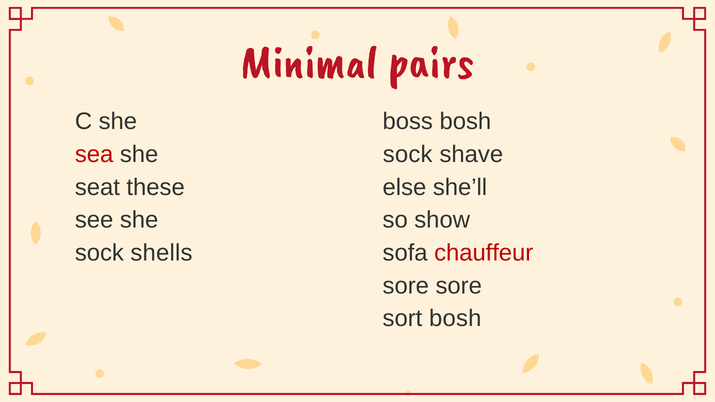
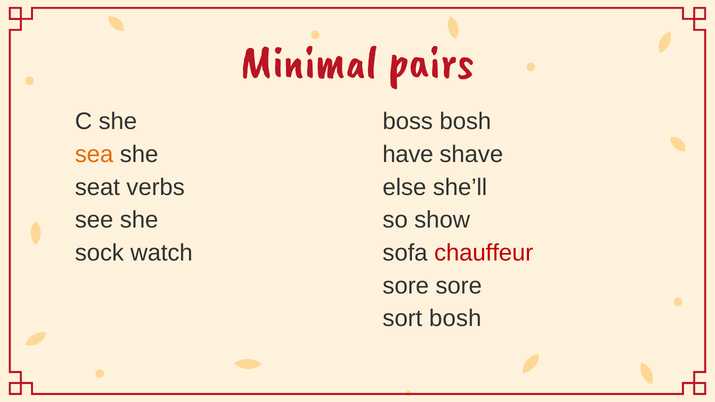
sock at (408, 154): sock -> have
sea colour: red -> orange
these: these -> verbs
shells: shells -> watch
